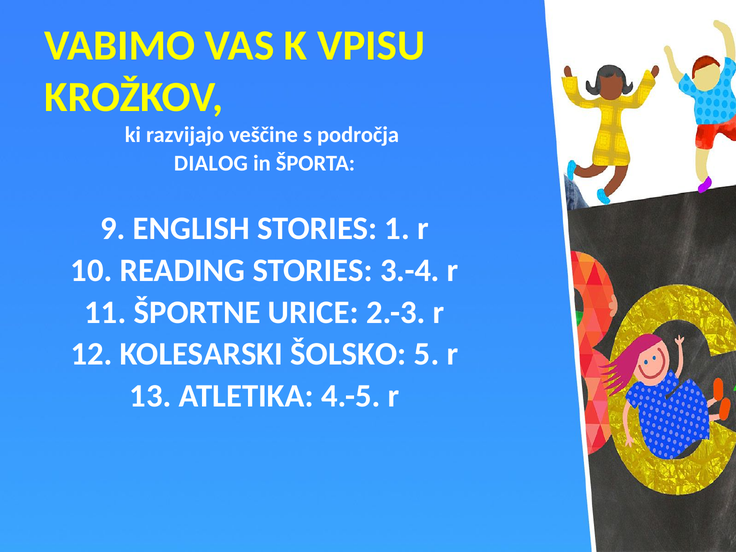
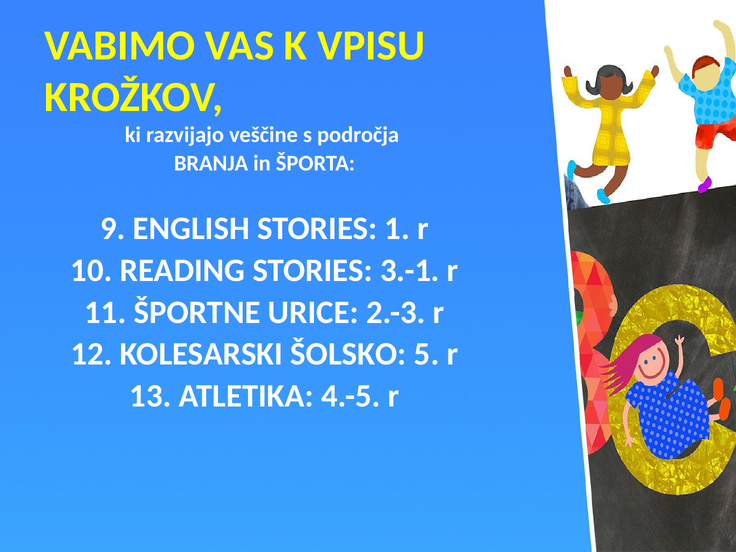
DIALOG: DIALOG -> BRANJA
3.-4: 3.-4 -> 3.-1
